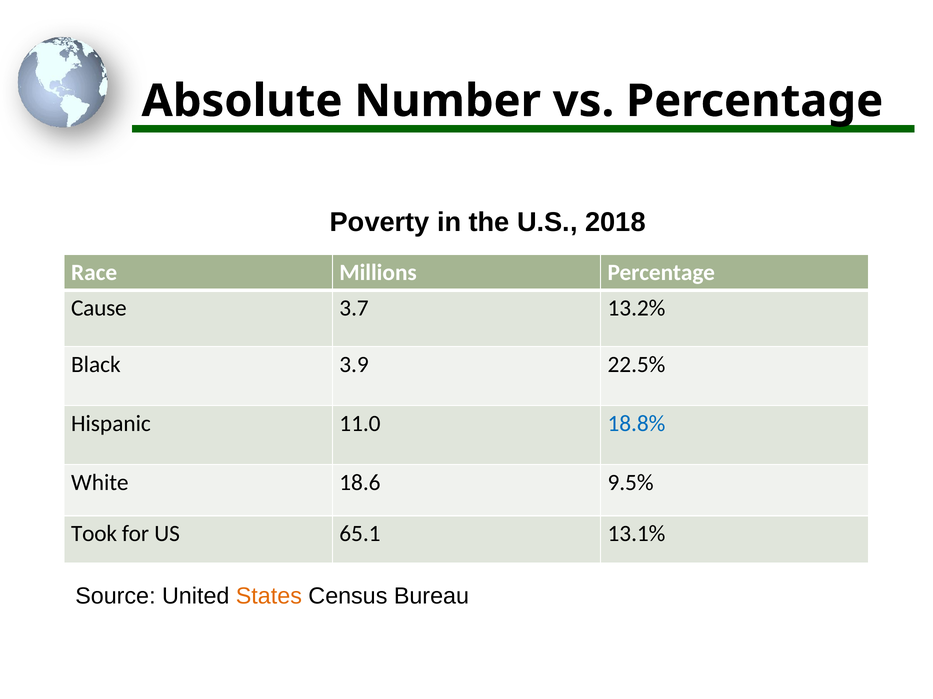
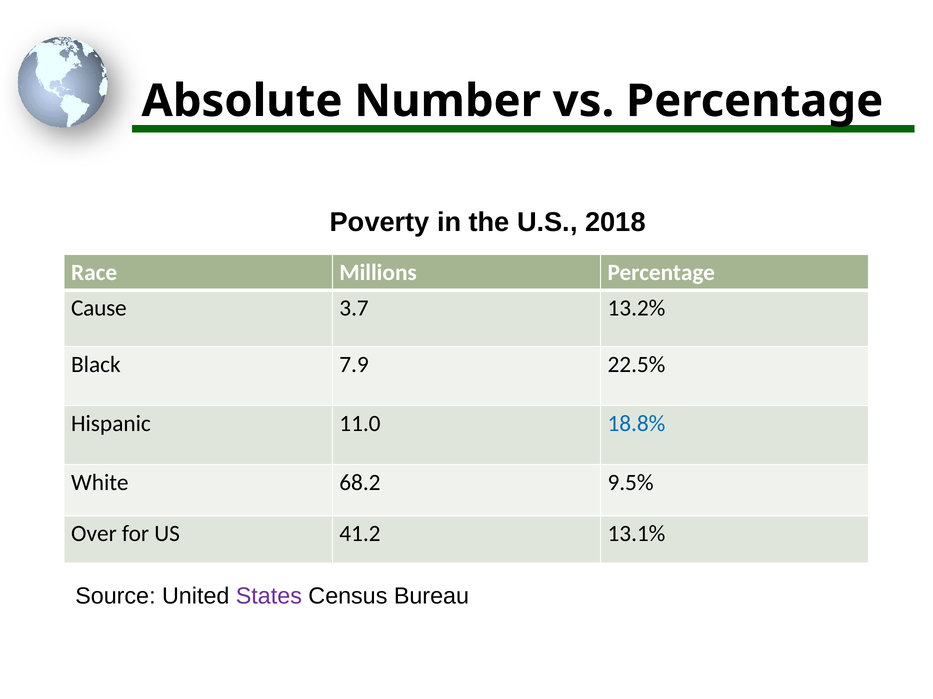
3.9: 3.9 -> 7.9
18.6: 18.6 -> 68.2
Took: Took -> Over
65.1: 65.1 -> 41.2
States colour: orange -> purple
